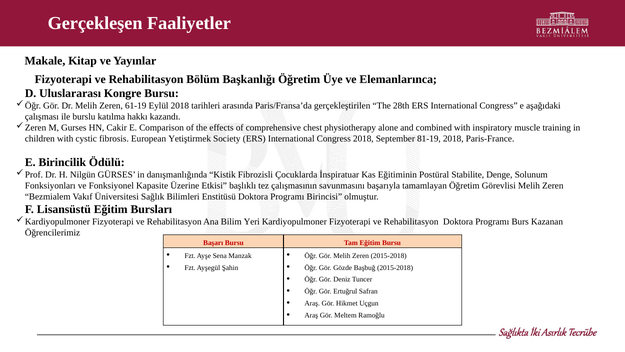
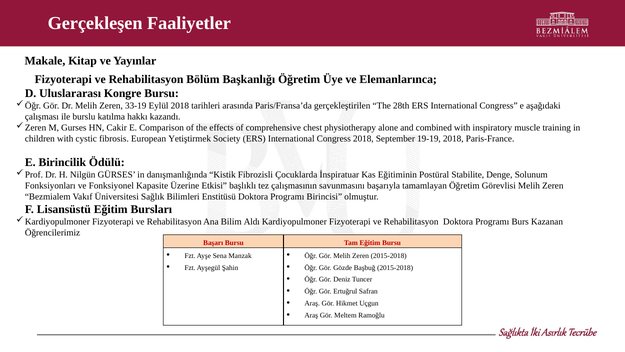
61-19: 61-19 -> 33-19
81-19: 81-19 -> 19-19
Yeri: Yeri -> Aldı
